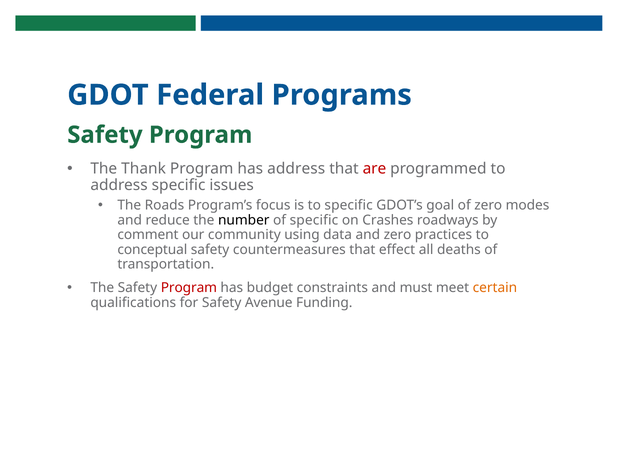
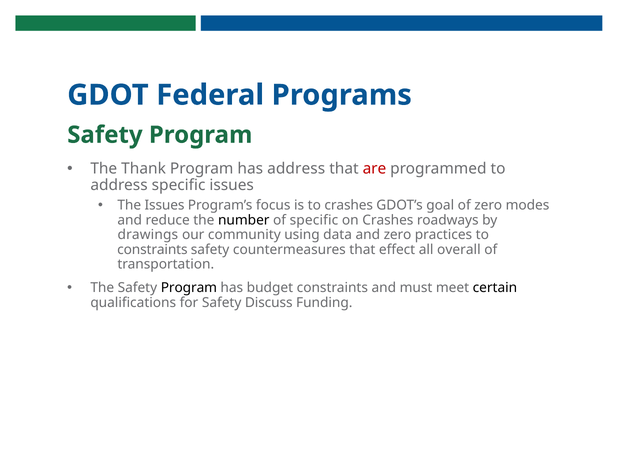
The Roads: Roads -> Issues
to specific: specific -> crashes
comment: comment -> drawings
conceptual at (152, 250): conceptual -> constraints
deaths: deaths -> overall
Program at (189, 288) colour: red -> black
certain colour: orange -> black
Avenue: Avenue -> Discuss
